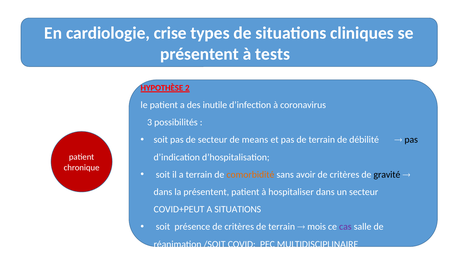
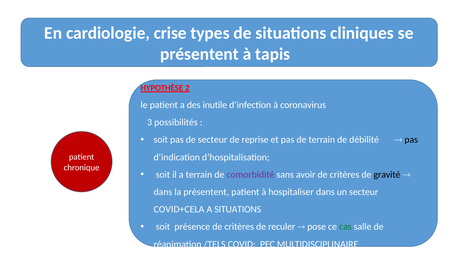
tests: tests -> tapis
means: means -> reprise
comorbidité colour: orange -> purple
COVID+PEUT: COVID+PEUT -> COVID+CELA
critères de terrain: terrain -> reculer
mois: mois -> pose
cas colour: purple -> green
/SOIT: /SOIT -> /TELS
